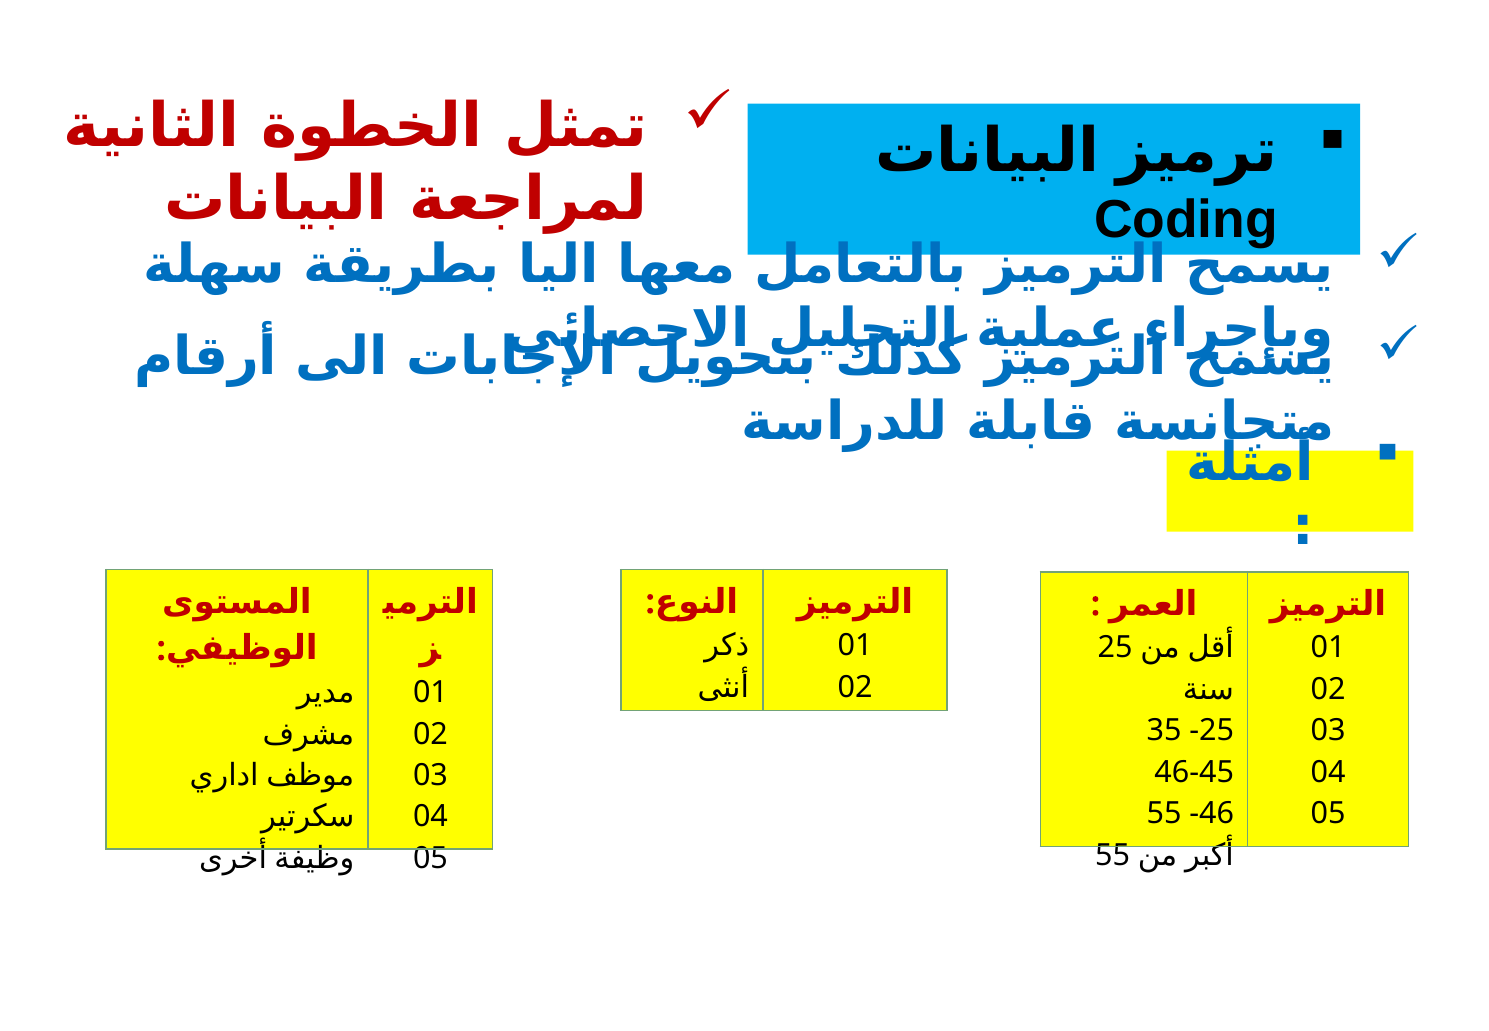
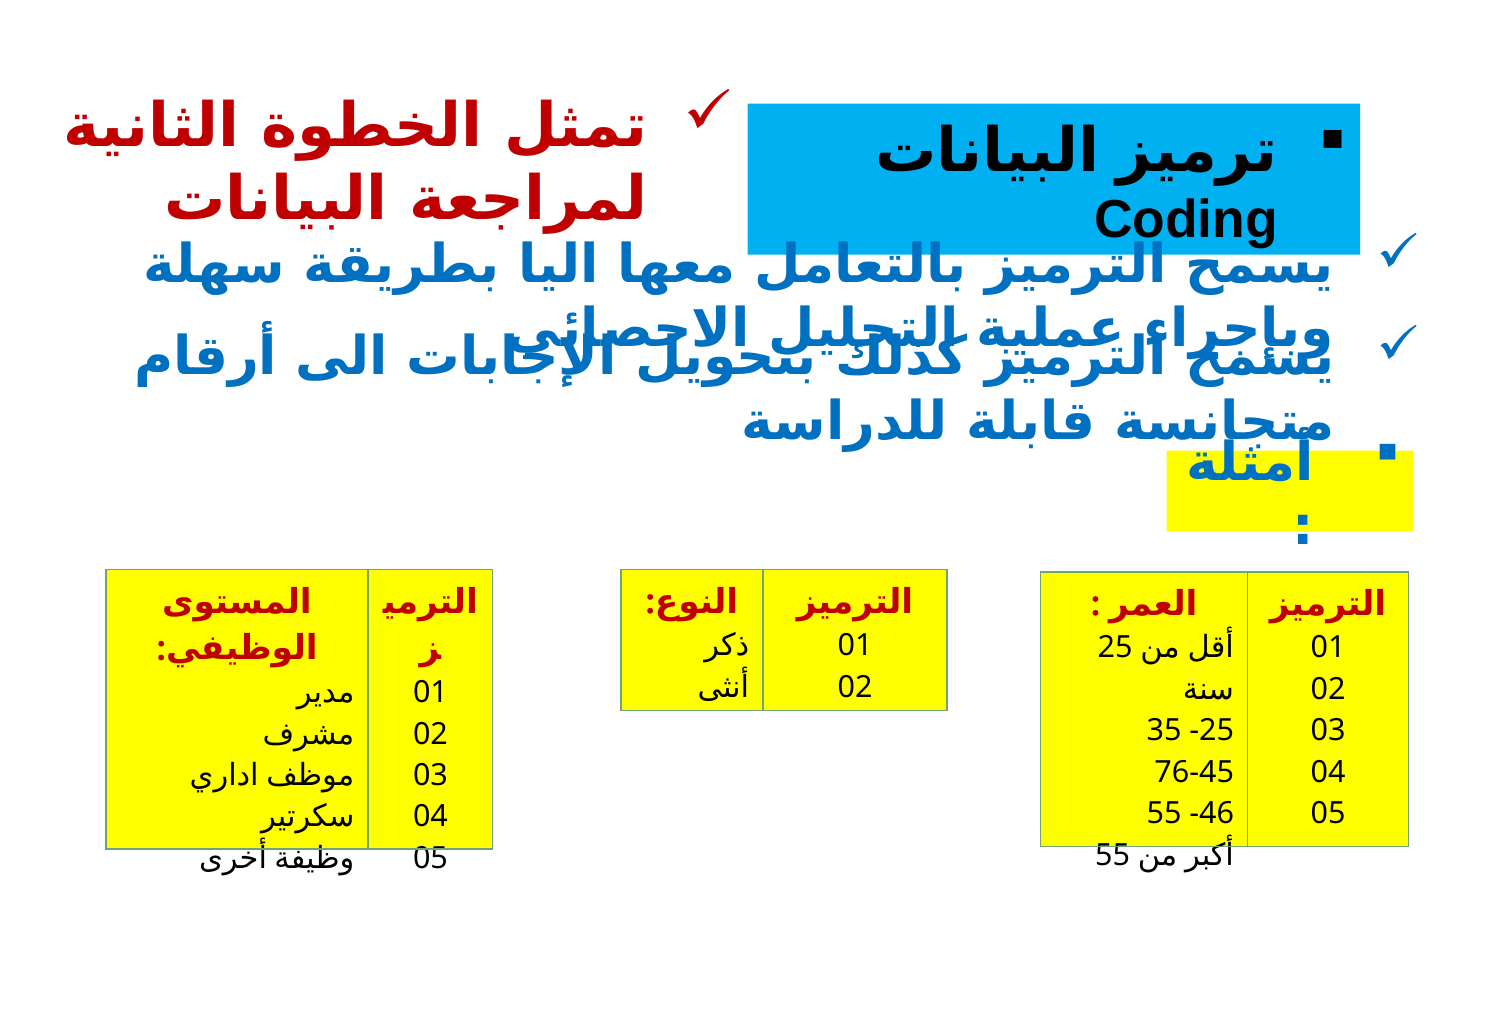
46-45: 46-45 -> 76-45
